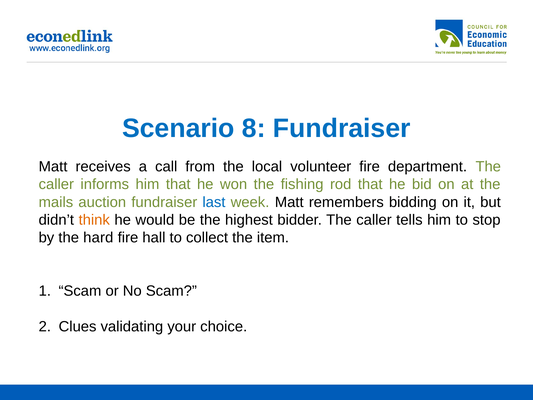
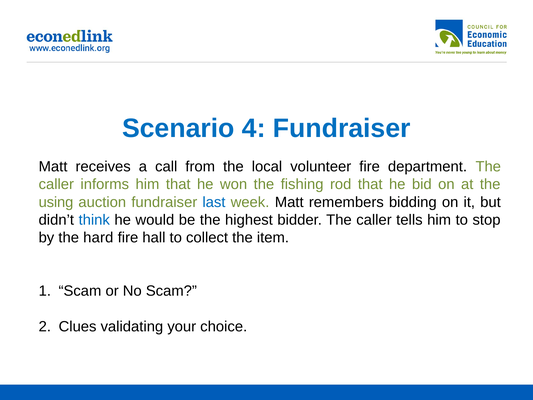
8: 8 -> 4
mails: mails -> using
think colour: orange -> blue
